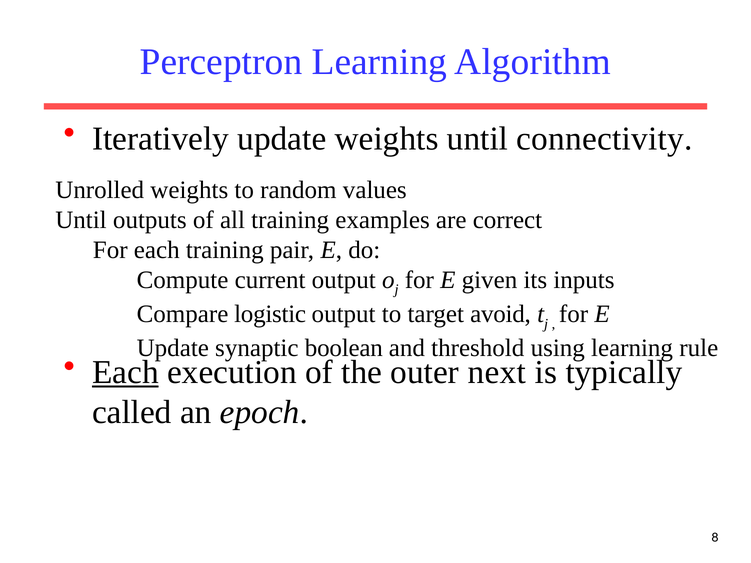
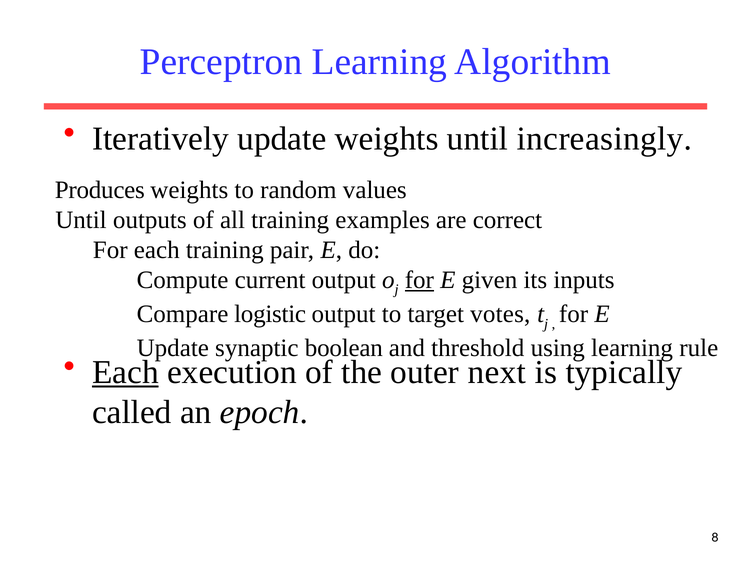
connectivity: connectivity -> increasingly
Unrolled: Unrolled -> Produces
for at (419, 280) underline: none -> present
avoid: avoid -> votes
